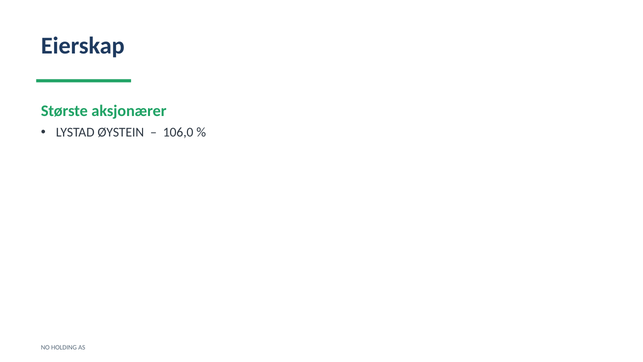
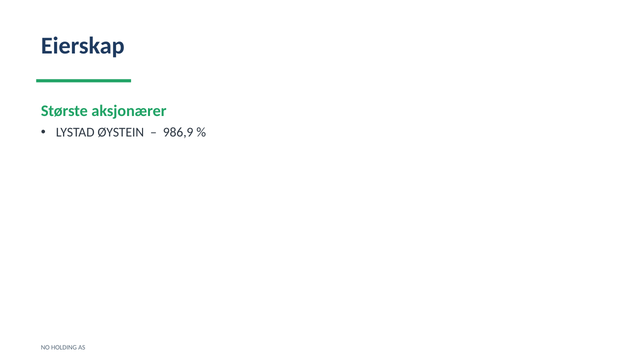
106,0: 106,0 -> 986,9
